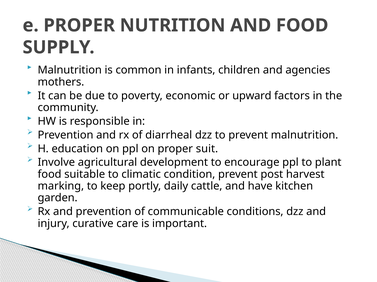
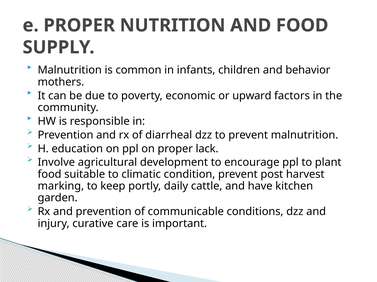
agencies: agencies -> behavior
suit: suit -> lack
